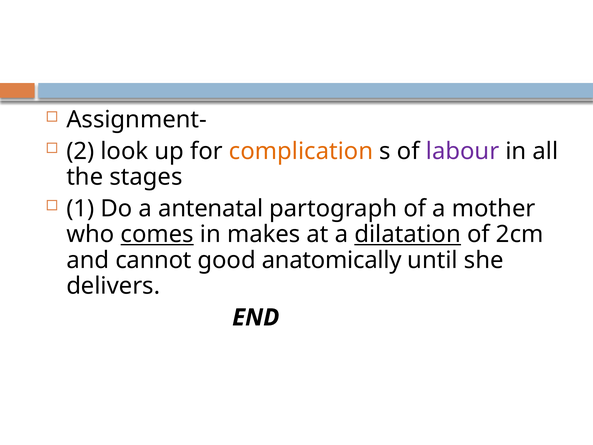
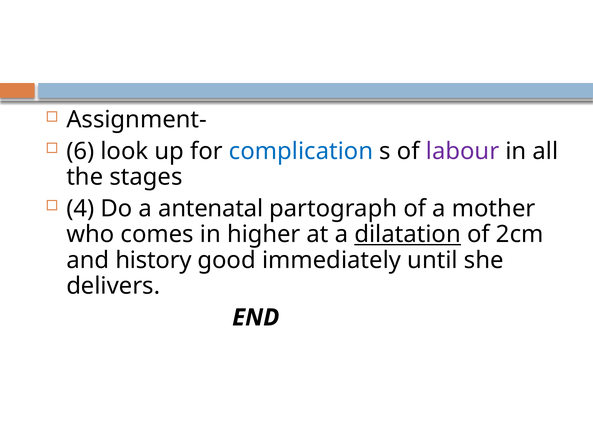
2: 2 -> 6
complication colour: orange -> blue
1: 1 -> 4
comes underline: present -> none
makes: makes -> higher
cannot: cannot -> history
anatomically: anatomically -> immediately
